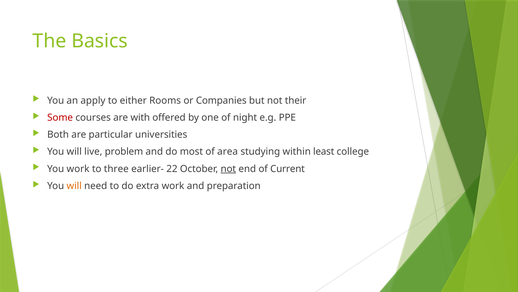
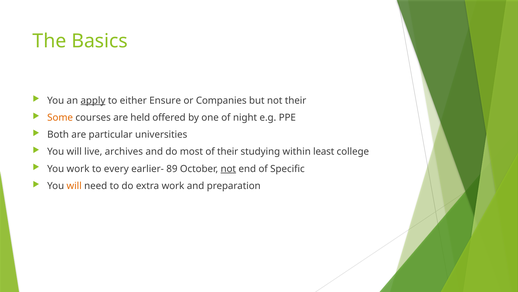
apply underline: none -> present
Rooms: Rooms -> Ensure
Some colour: red -> orange
with: with -> held
problem: problem -> archives
of area: area -> their
three: three -> every
22: 22 -> 89
Current: Current -> Specific
